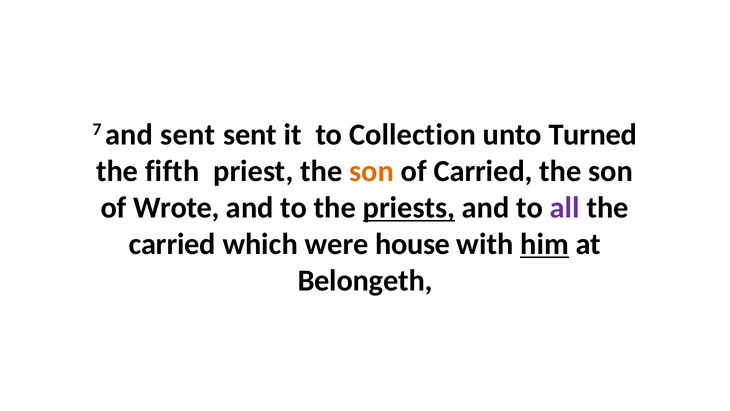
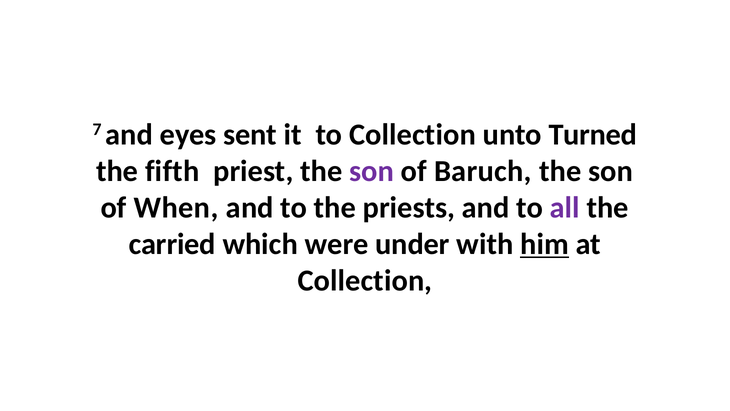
and sent: sent -> eyes
son at (372, 171) colour: orange -> purple
of Carried: Carried -> Baruch
Wrote: Wrote -> When
priests underline: present -> none
house: house -> under
Belongeth at (365, 280): Belongeth -> Collection
